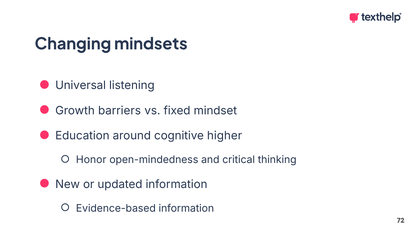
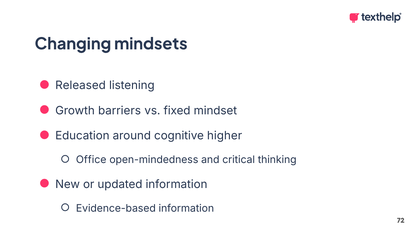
Universal: Universal -> Released
Honor: Honor -> Office
